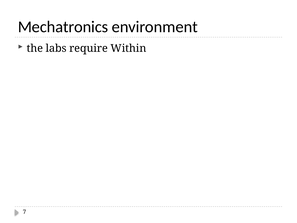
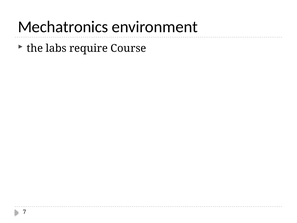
Within: Within -> Course
